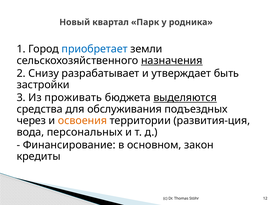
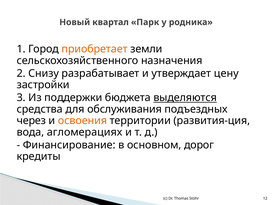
приобретает colour: blue -> orange
назначения underline: present -> none
быть: быть -> цену
проживать: проживать -> поддержки
персональных: персональных -> агломерациях
закон: закон -> дорог
